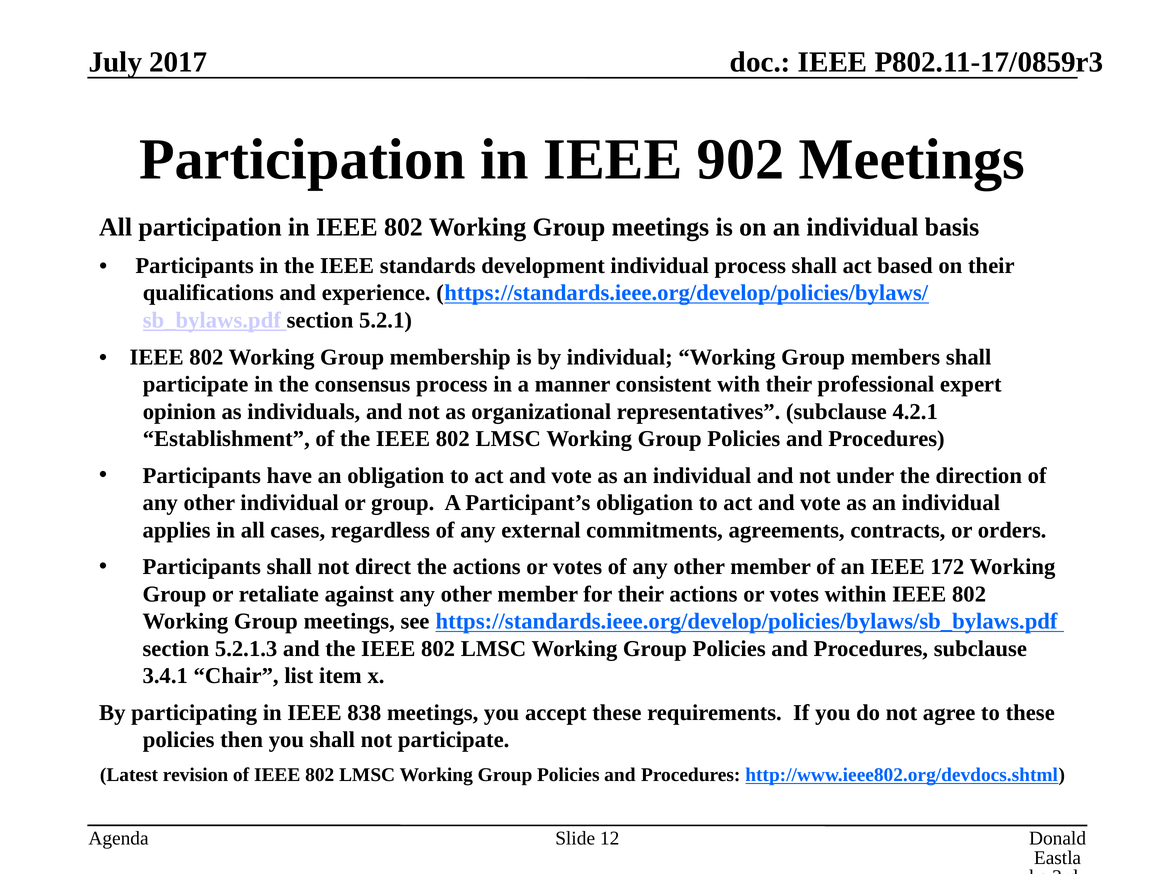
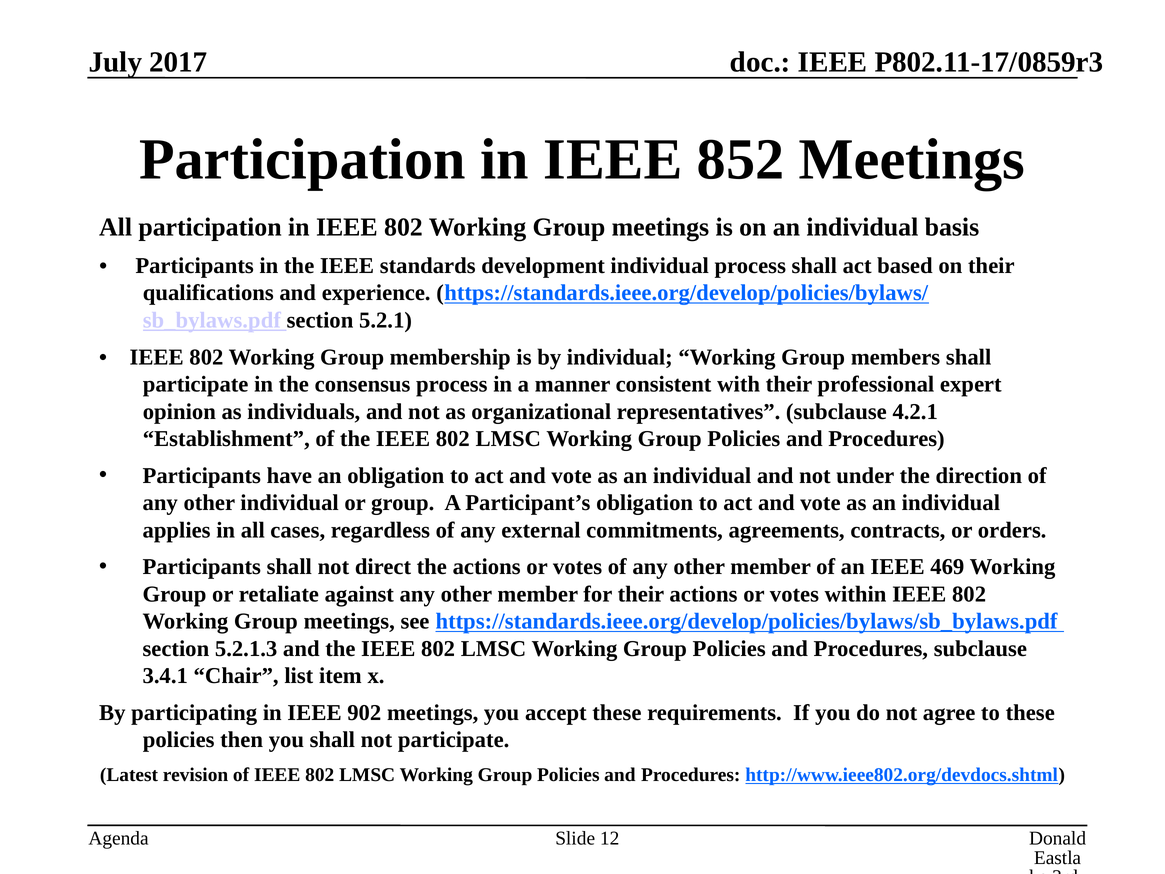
902: 902 -> 852
172: 172 -> 469
838: 838 -> 902
